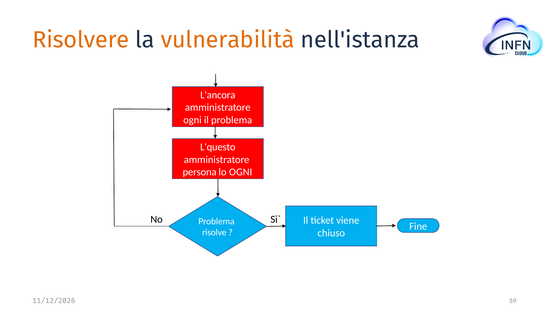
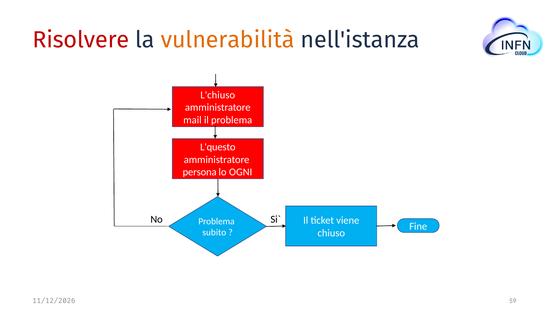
Risolvere colour: orange -> red
L'ancora: L'ancora -> L'chiuso
ogni at (192, 120): ogni -> mail
risolve: risolve -> subito
